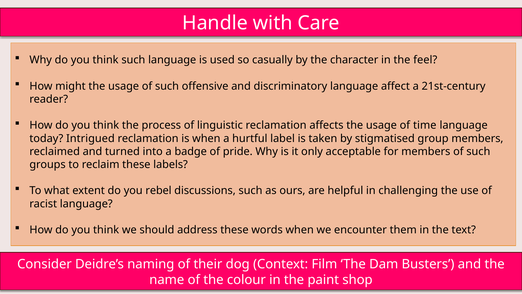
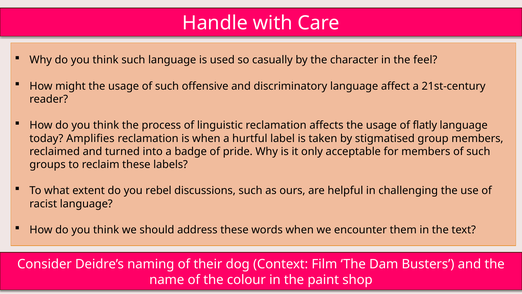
time: time -> flatly
Intrigued: Intrigued -> Amplifies
